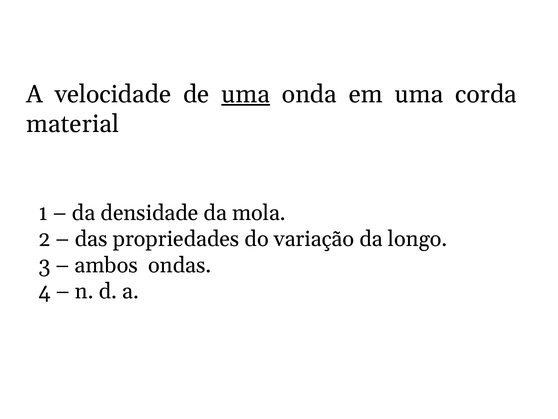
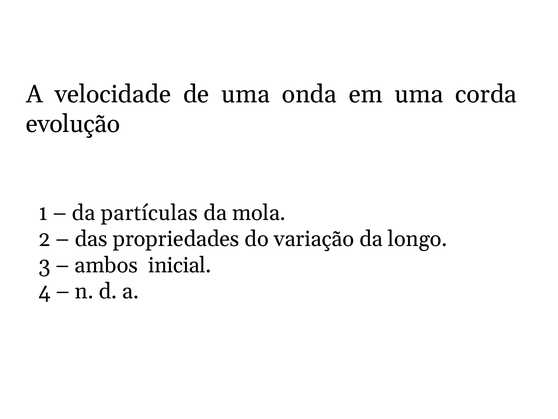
uma at (246, 94) underline: present -> none
material: material -> evolução
densidade: densidade -> partículas
ondas: ondas -> inicial
